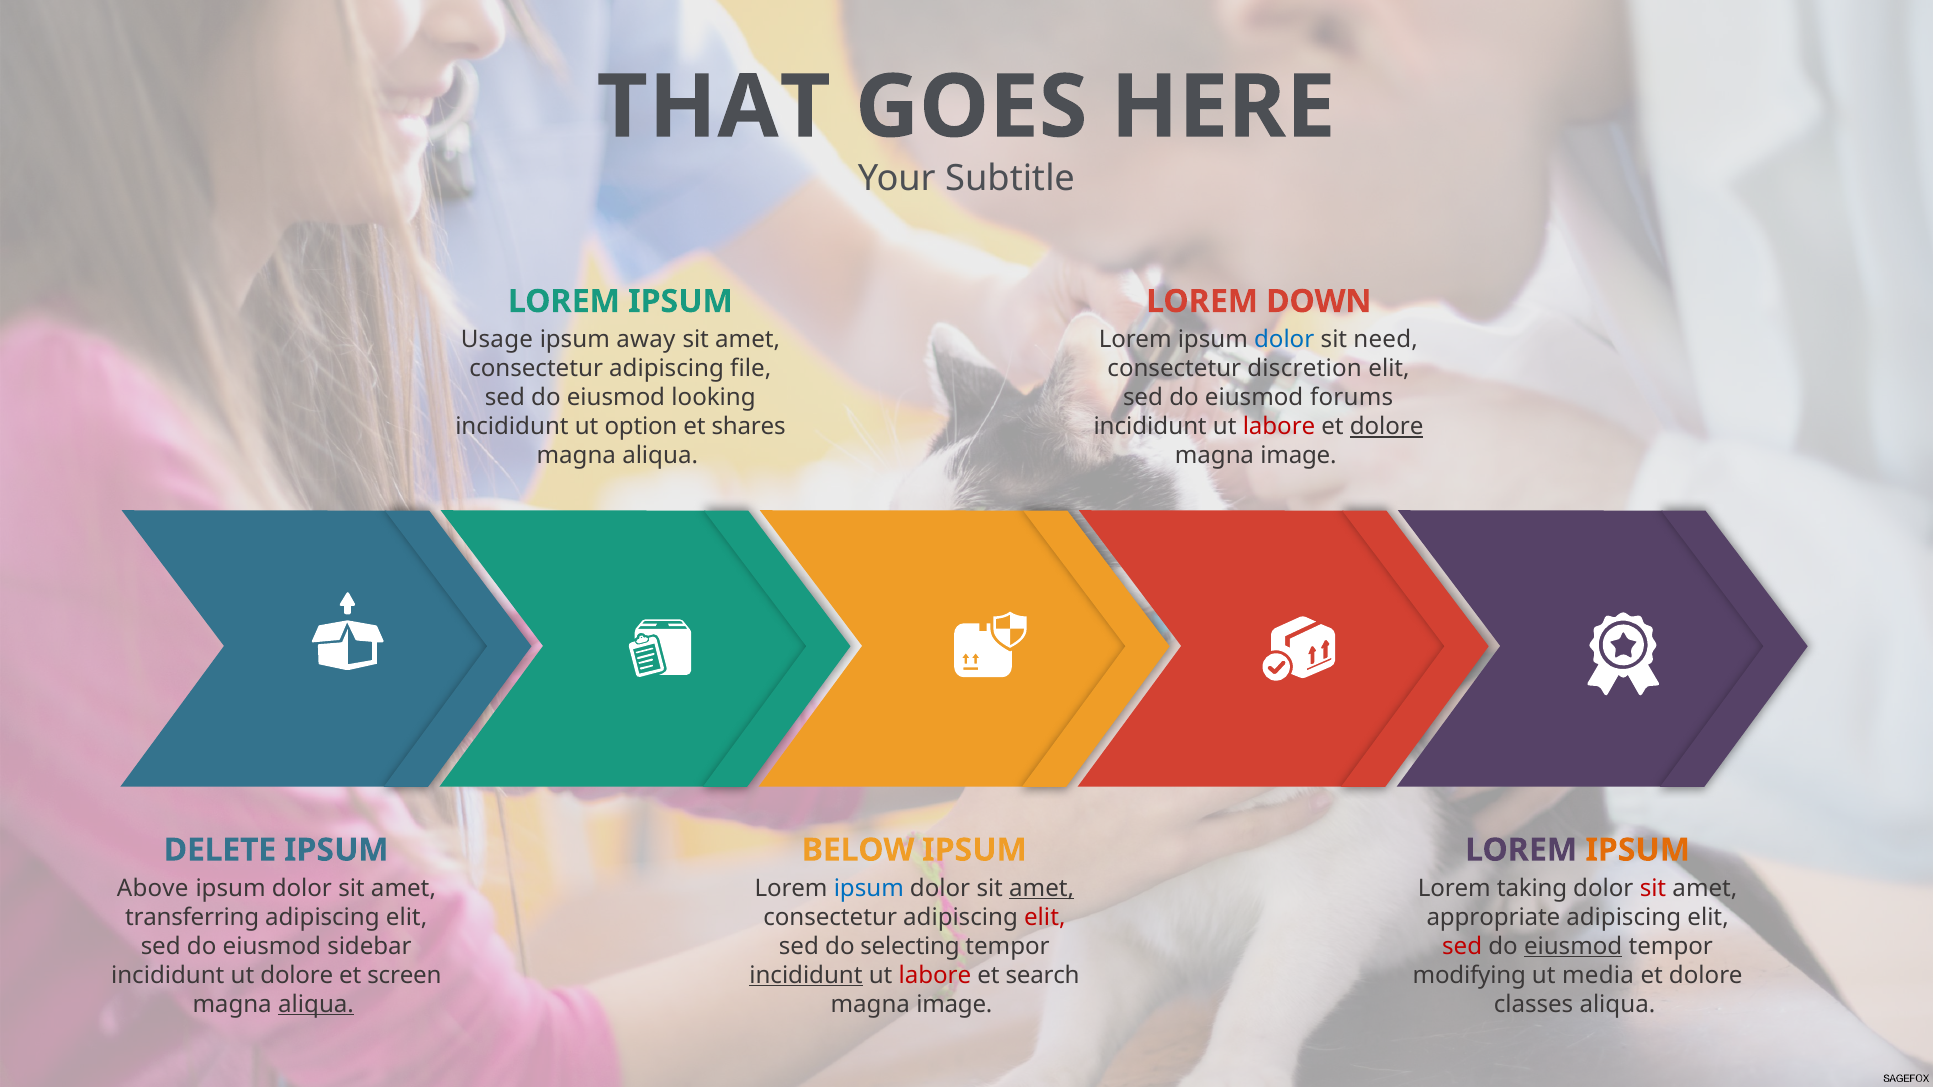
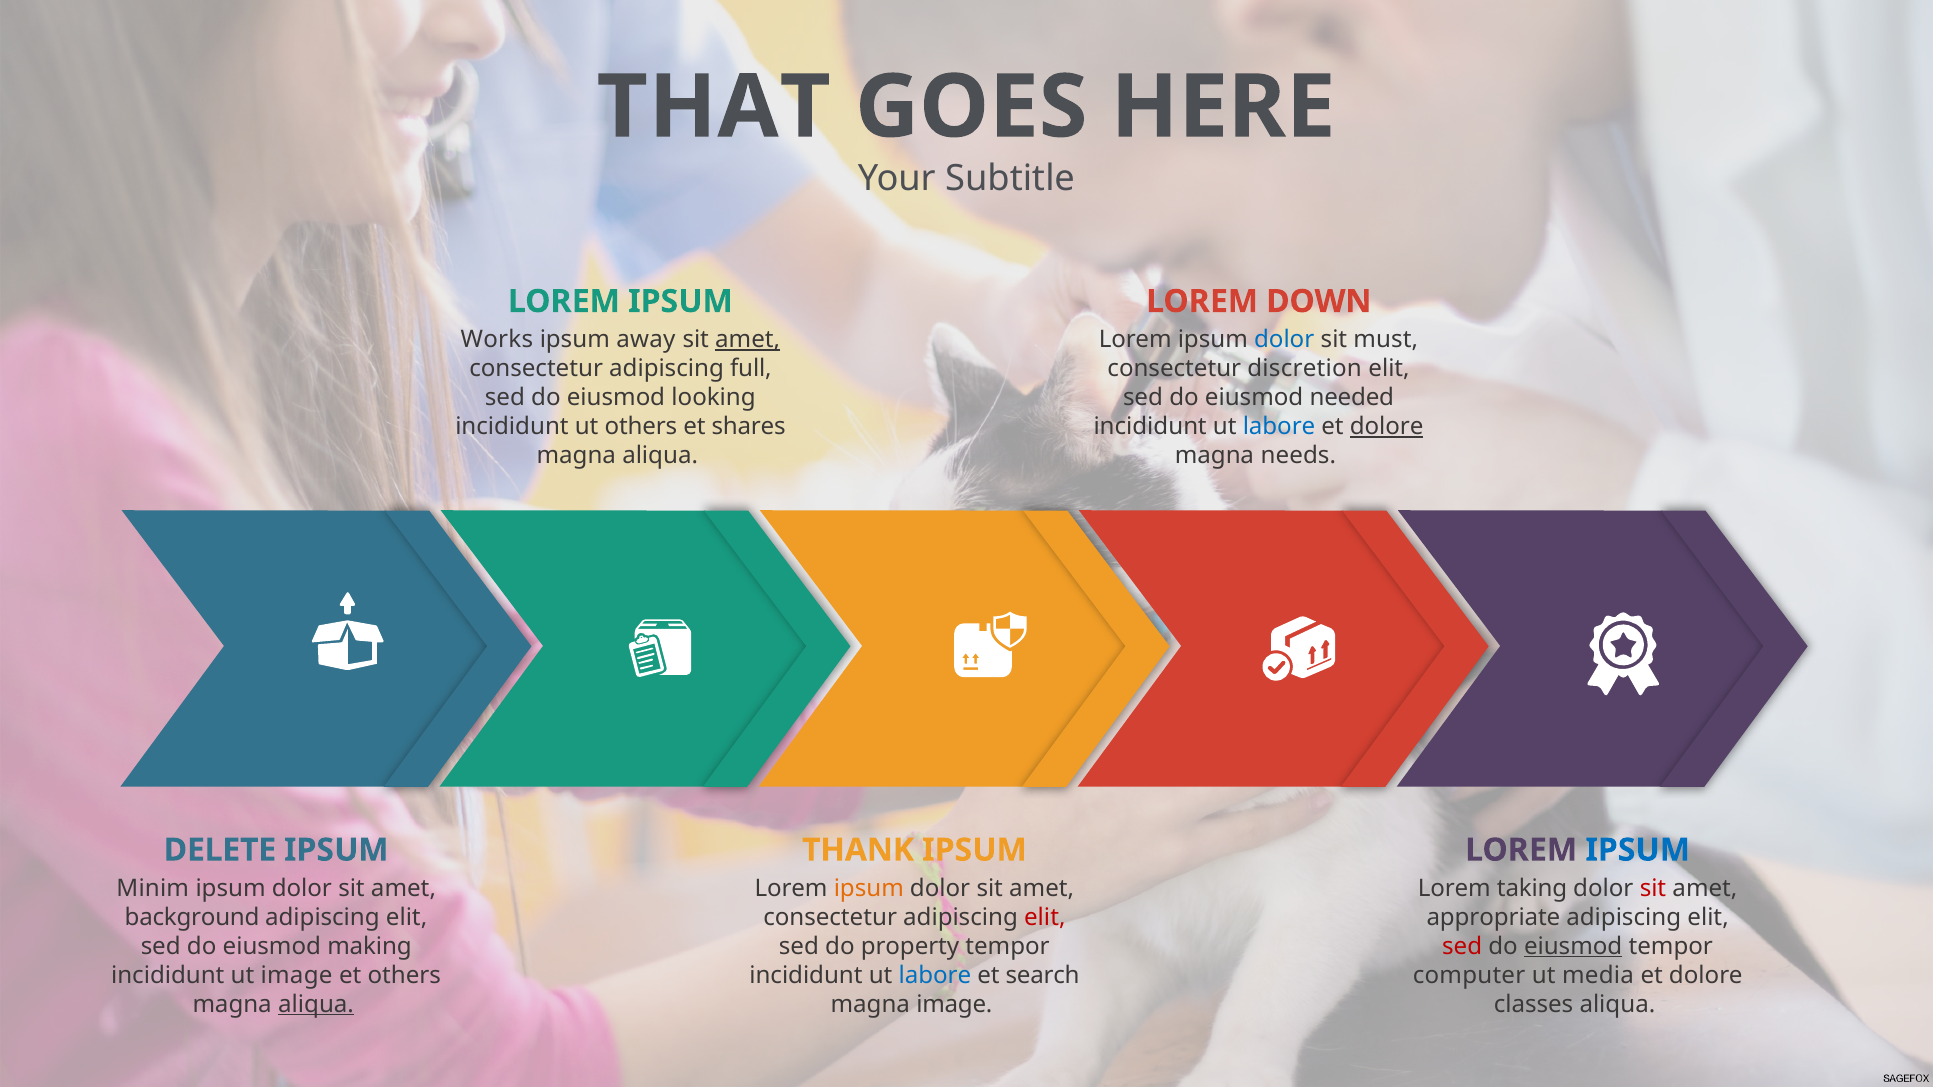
Usage: Usage -> Works
amet at (748, 340) underline: none -> present
need: need -> must
file: file -> full
forums: forums -> needed
ut option: option -> others
labore at (1279, 427) colour: red -> blue
image at (1299, 456): image -> needs
BELOW: BELOW -> THANK
IPSUM at (1638, 850) colour: orange -> blue
Above: Above -> Minim
ipsum at (869, 888) colour: blue -> orange
amet at (1042, 888) underline: present -> none
transferring: transferring -> background
sidebar: sidebar -> making
selecting: selecting -> property
ut dolore: dolore -> image
et screen: screen -> others
incididunt at (806, 975) underline: present -> none
labore at (935, 975) colour: red -> blue
modifying: modifying -> computer
